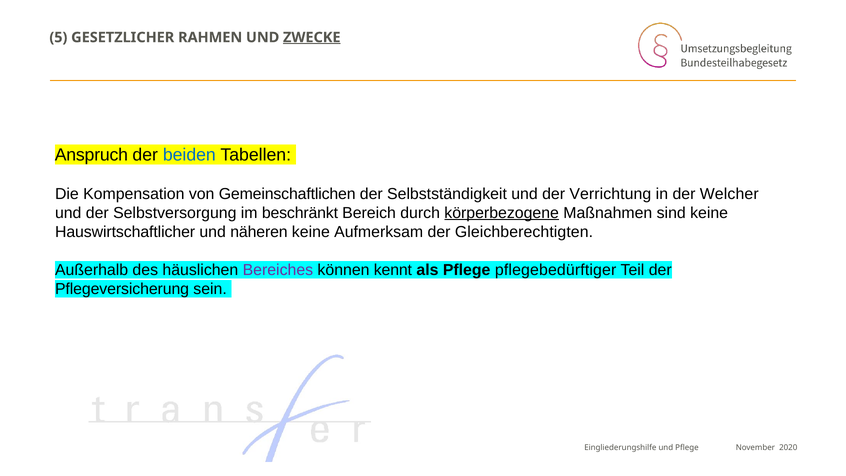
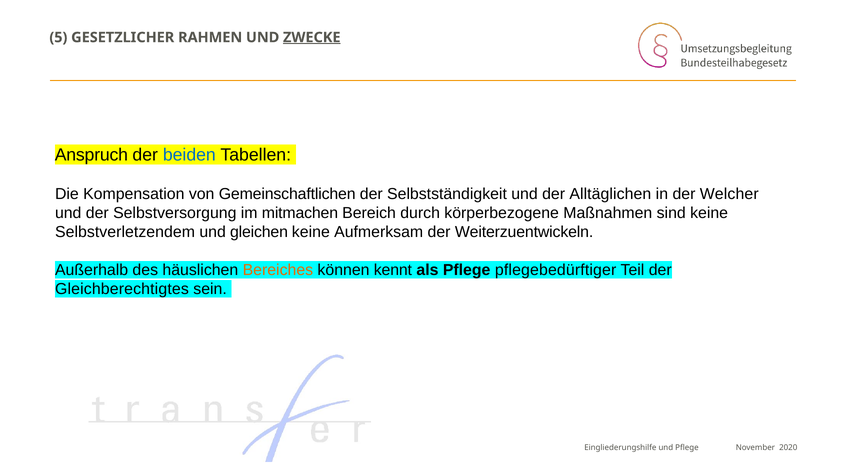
Verrichtung: Verrichtung -> Alltäglichen
beschränkt: beschränkt -> mitmachen
körperbezogene underline: present -> none
Hauswirtschaftlicher: Hauswirtschaftlicher -> Selbstverletzendem
näheren: näheren -> gleichen
Gleichberechtigten: Gleichberechtigten -> Weiterzuentwickeln
Bereiches colour: purple -> orange
Pflegeversicherung: Pflegeversicherung -> Gleichberechtigtes
